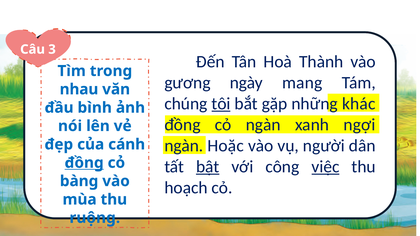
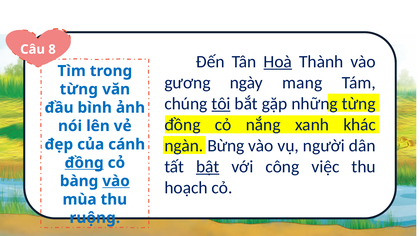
3: 3 -> 8
Hoà underline: none -> present
nhau at (79, 89): nhau -> từng
những khác: khác -> từng
cỏ ngàn: ngàn -> nắng
ngợi: ngợi -> khác
Hoặc: Hoặc -> Bừng
việc underline: present -> none
vào at (116, 181) underline: none -> present
